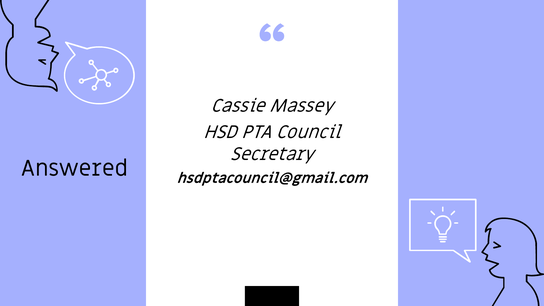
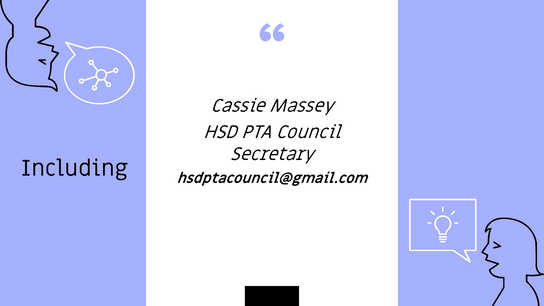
Answered: Answered -> Including
